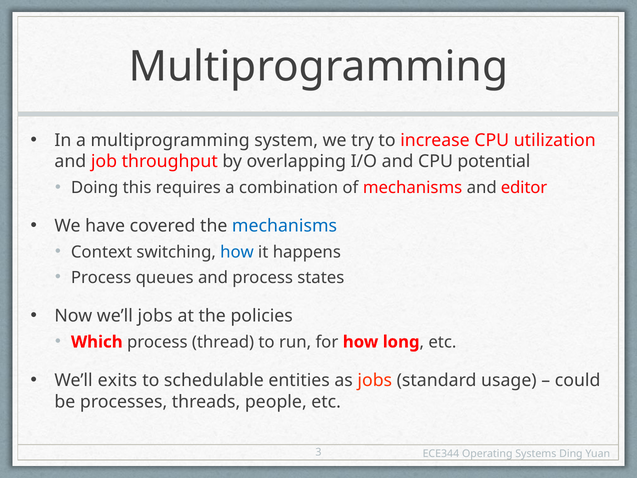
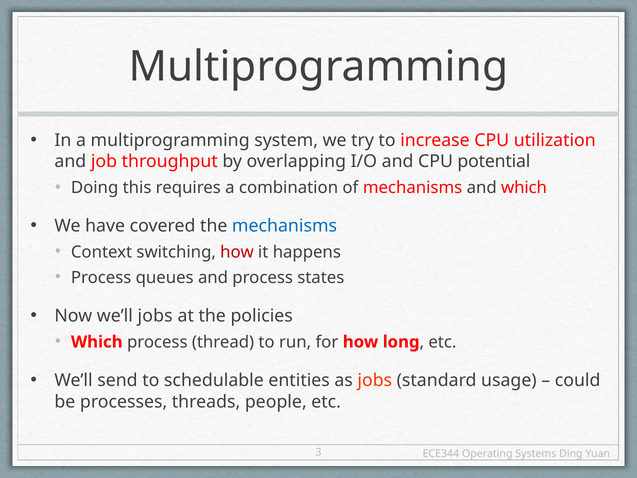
and editor: editor -> which
how at (237, 252) colour: blue -> red
exits: exits -> send
